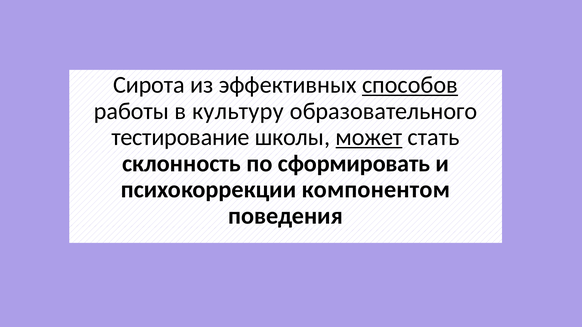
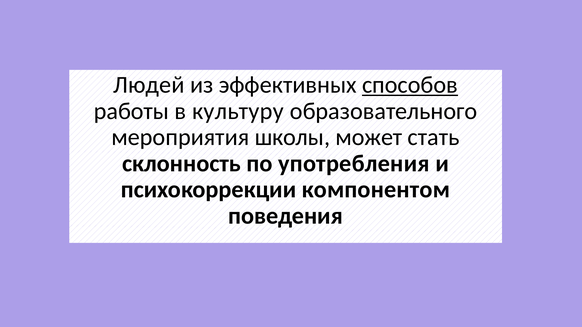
Сирота: Сирота -> Людей
тестирование: тестирование -> мероприятия
может underline: present -> none
сформировать: сформировать -> употребления
